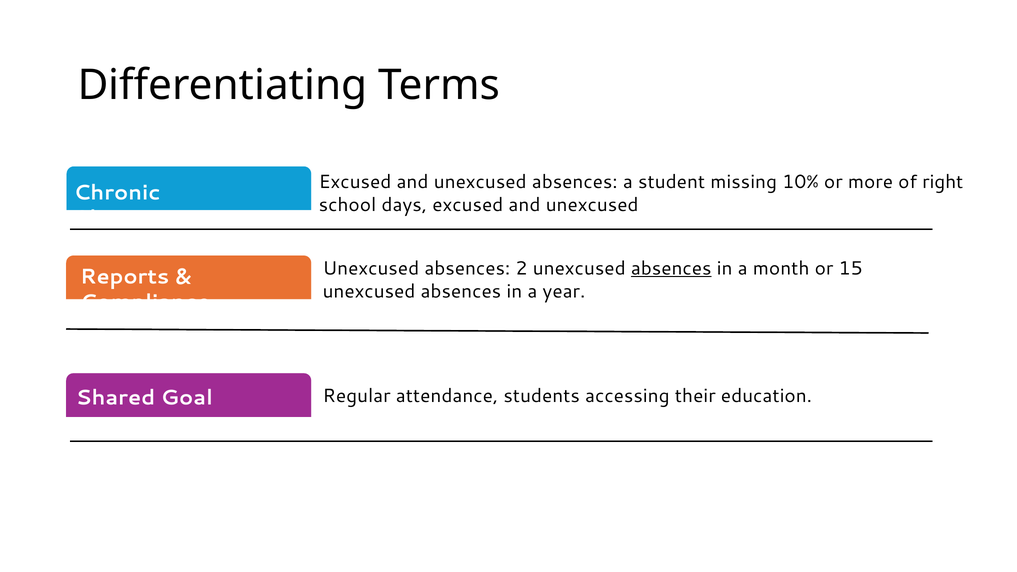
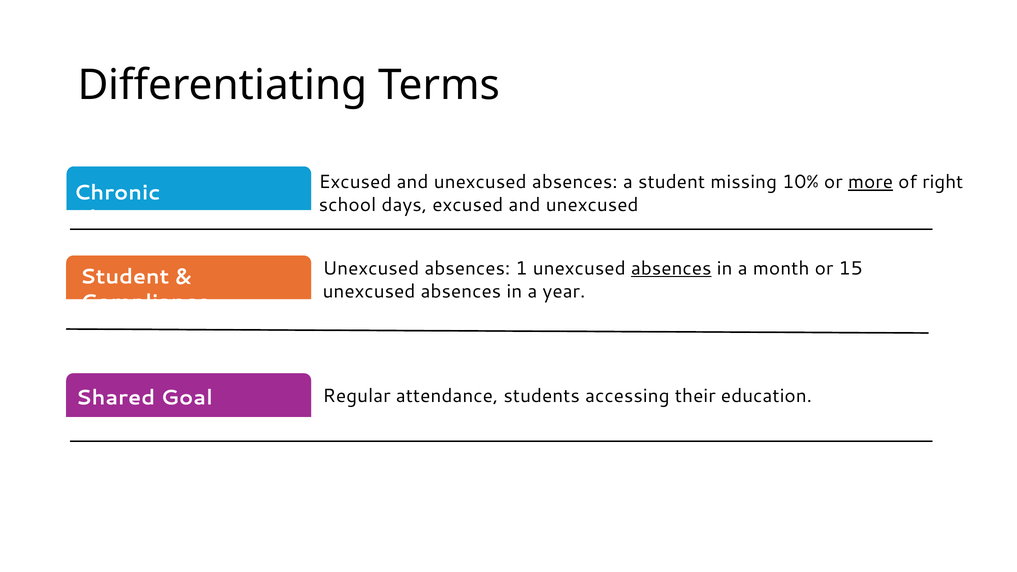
more underline: none -> present
2: 2 -> 1
Reports at (125, 277): Reports -> Student
